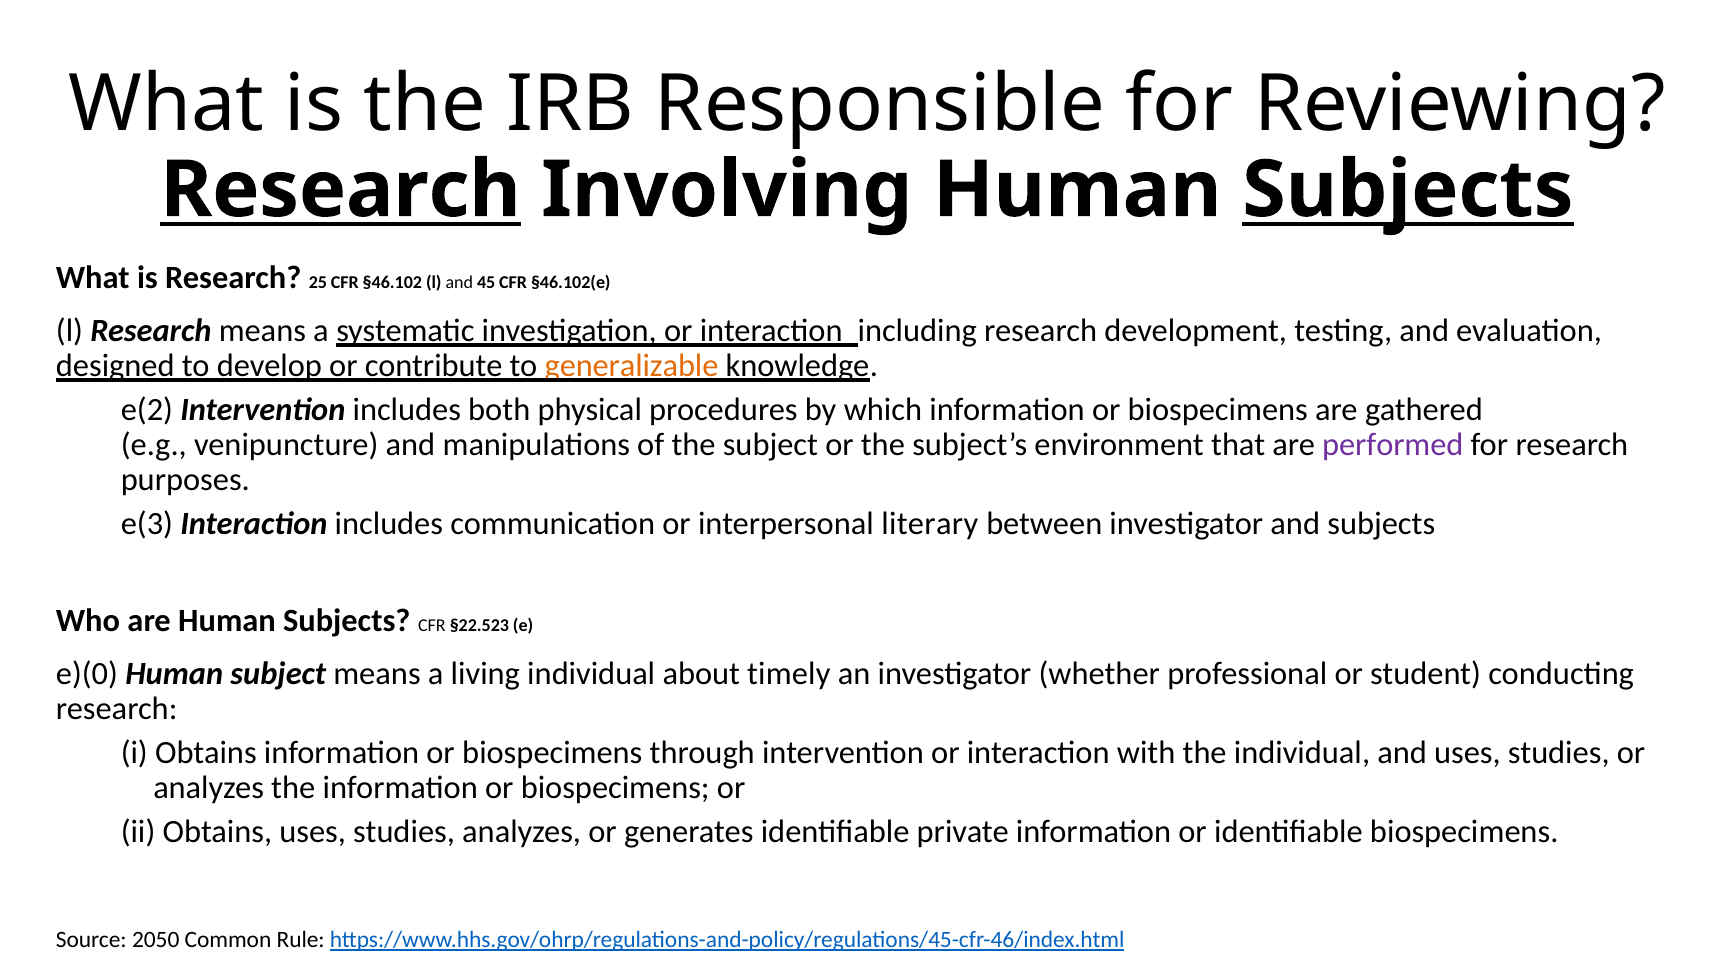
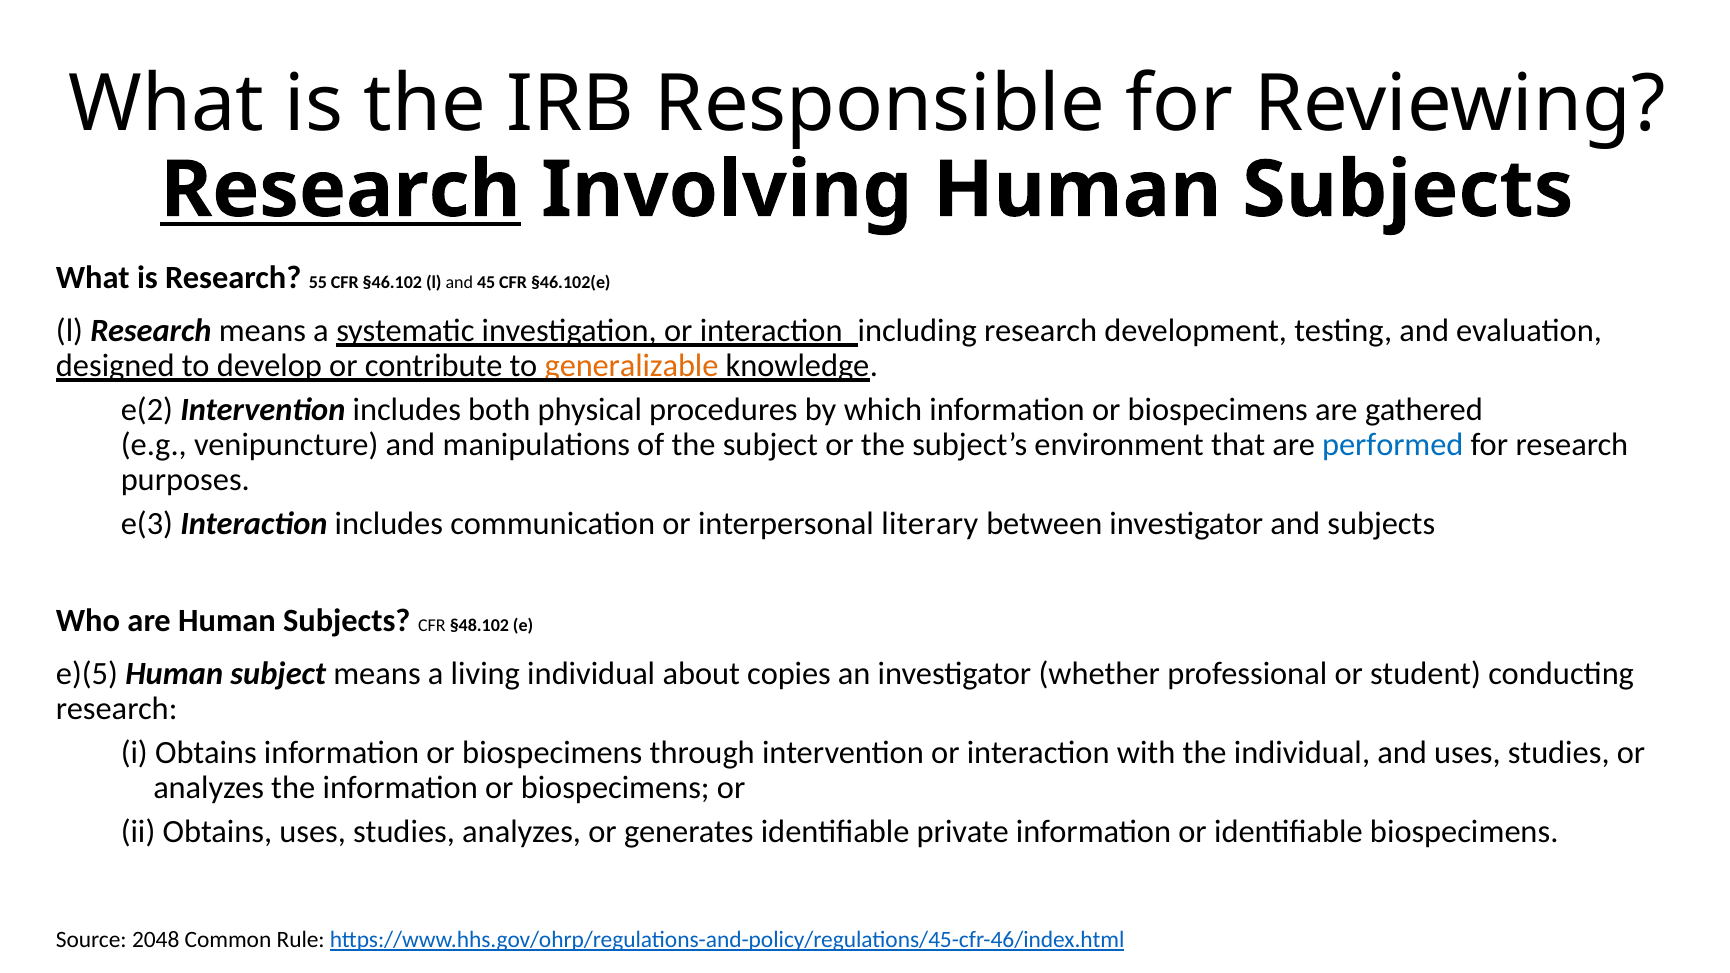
Subjects at (1408, 190) underline: present -> none
25: 25 -> 55
performed colour: purple -> blue
§22.523: §22.523 -> §48.102
e)(0: e)(0 -> e)(5
timely: timely -> copies
2050: 2050 -> 2048
